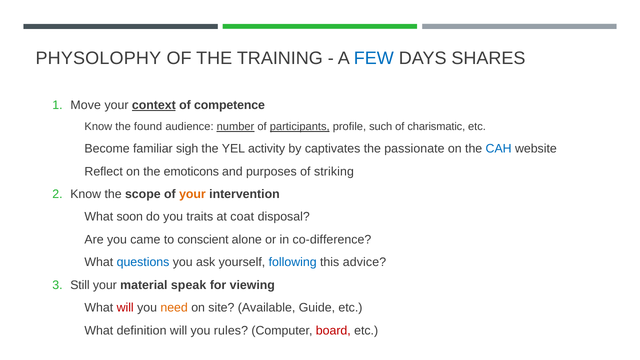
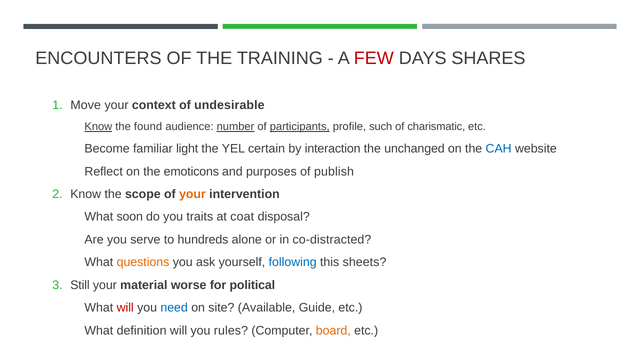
PHYSOLOPHY: PHYSOLOPHY -> ENCOUNTERS
FEW colour: blue -> red
context underline: present -> none
competence: competence -> undesirable
Know at (98, 127) underline: none -> present
sigh: sigh -> light
activity: activity -> certain
captivates: captivates -> interaction
passionate: passionate -> unchanged
striking: striking -> publish
came: came -> serve
conscient: conscient -> hundreds
co-difference: co-difference -> co-distracted
questions colour: blue -> orange
advice: advice -> sheets
speak: speak -> worse
viewing: viewing -> political
need colour: orange -> blue
board colour: red -> orange
